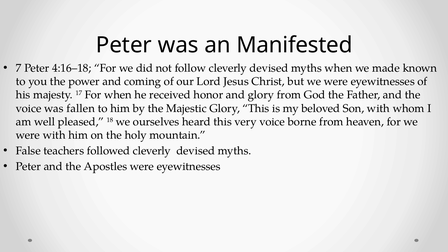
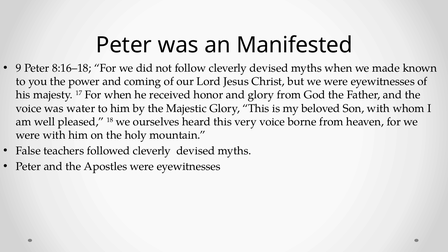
7: 7 -> 9
4:16–18: 4:16–18 -> 8:16–18
fallen: fallen -> water
